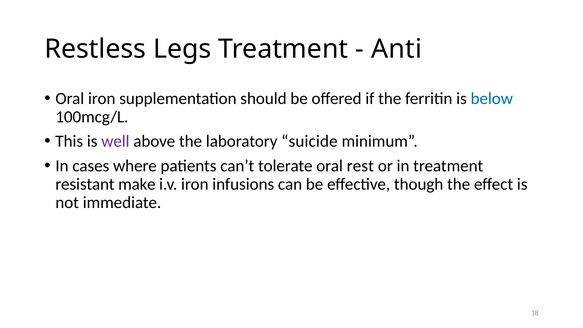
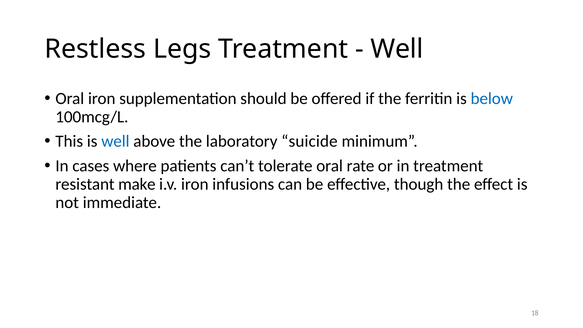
Anti at (397, 49): Anti -> Well
well at (115, 141) colour: purple -> blue
rest: rest -> rate
